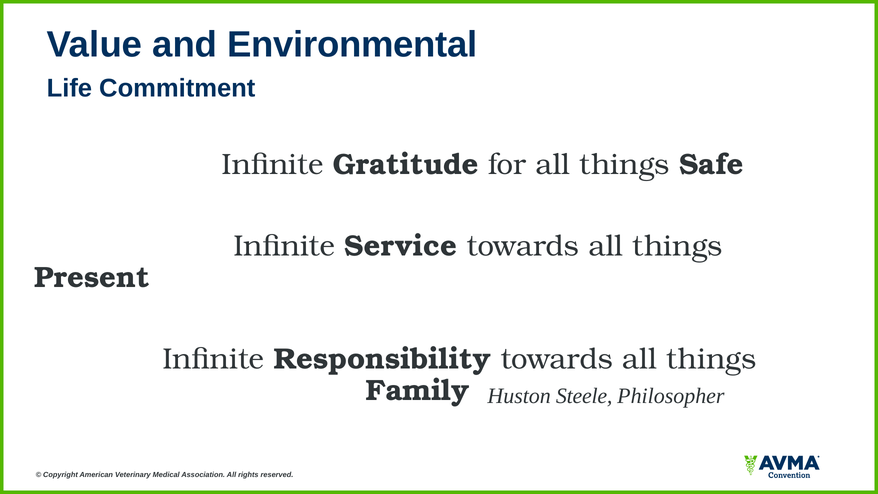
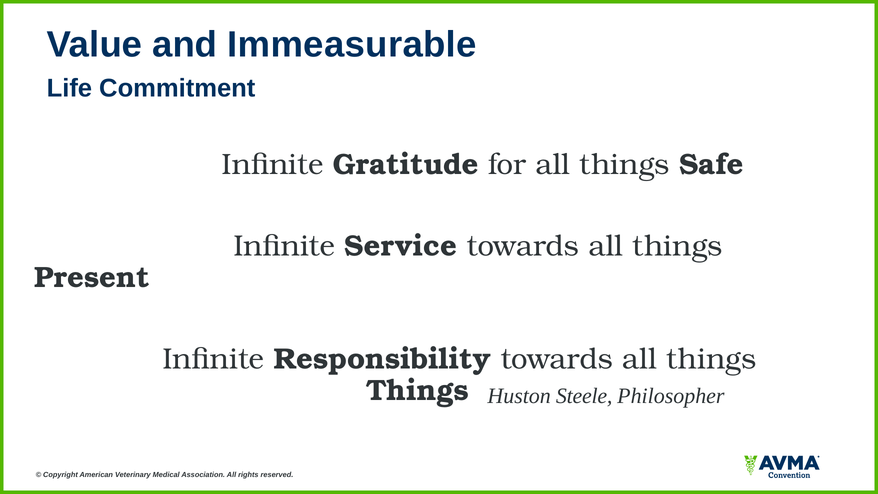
Environmental: Environmental -> Immeasurable
Family at (418, 391): Family -> Things
